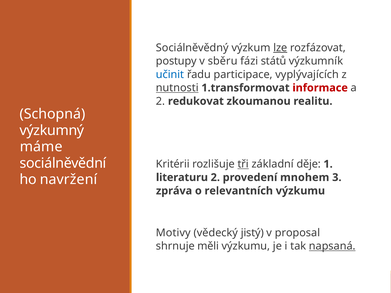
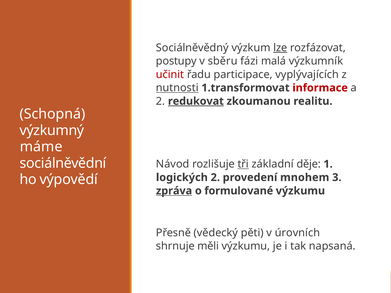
států: států -> malá
učinit colour: blue -> red
redukovat underline: none -> present
Kritérii: Kritérii -> Návod
navržení: navržení -> výpovědí
literaturu: literaturu -> logických
zpráva underline: none -> present
relevantních: relevantních -> formulované
Motivy: Motivy -> Přesně
jistý: jistý -> pěti
proposal: proposal -> úrovních
napsaná underline: present -> none
